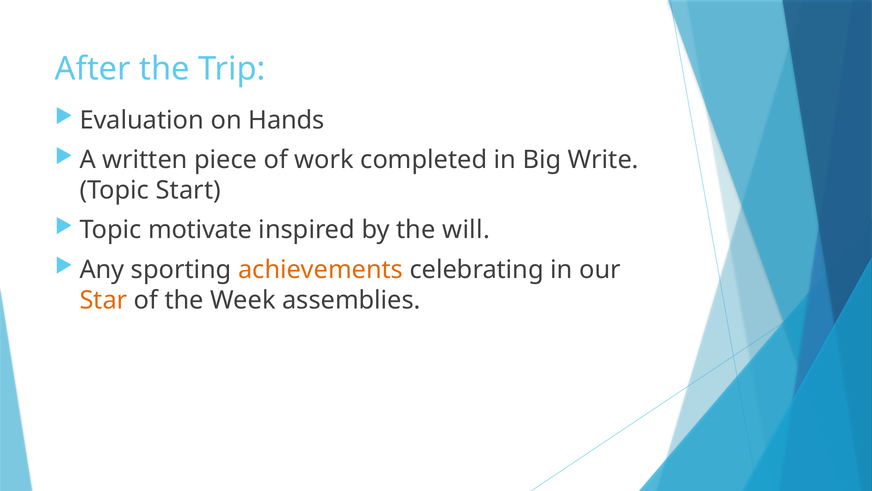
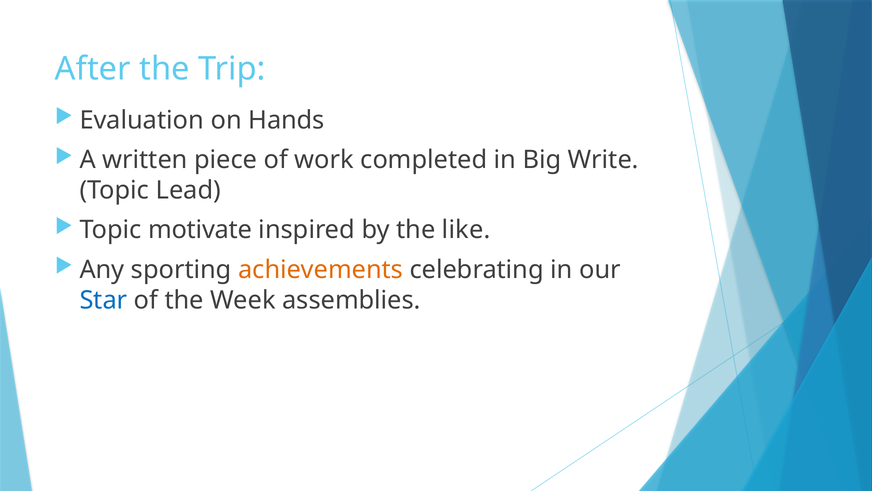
Start: Start -> Lead
will: will -> like
Star colour: orange -> blue
